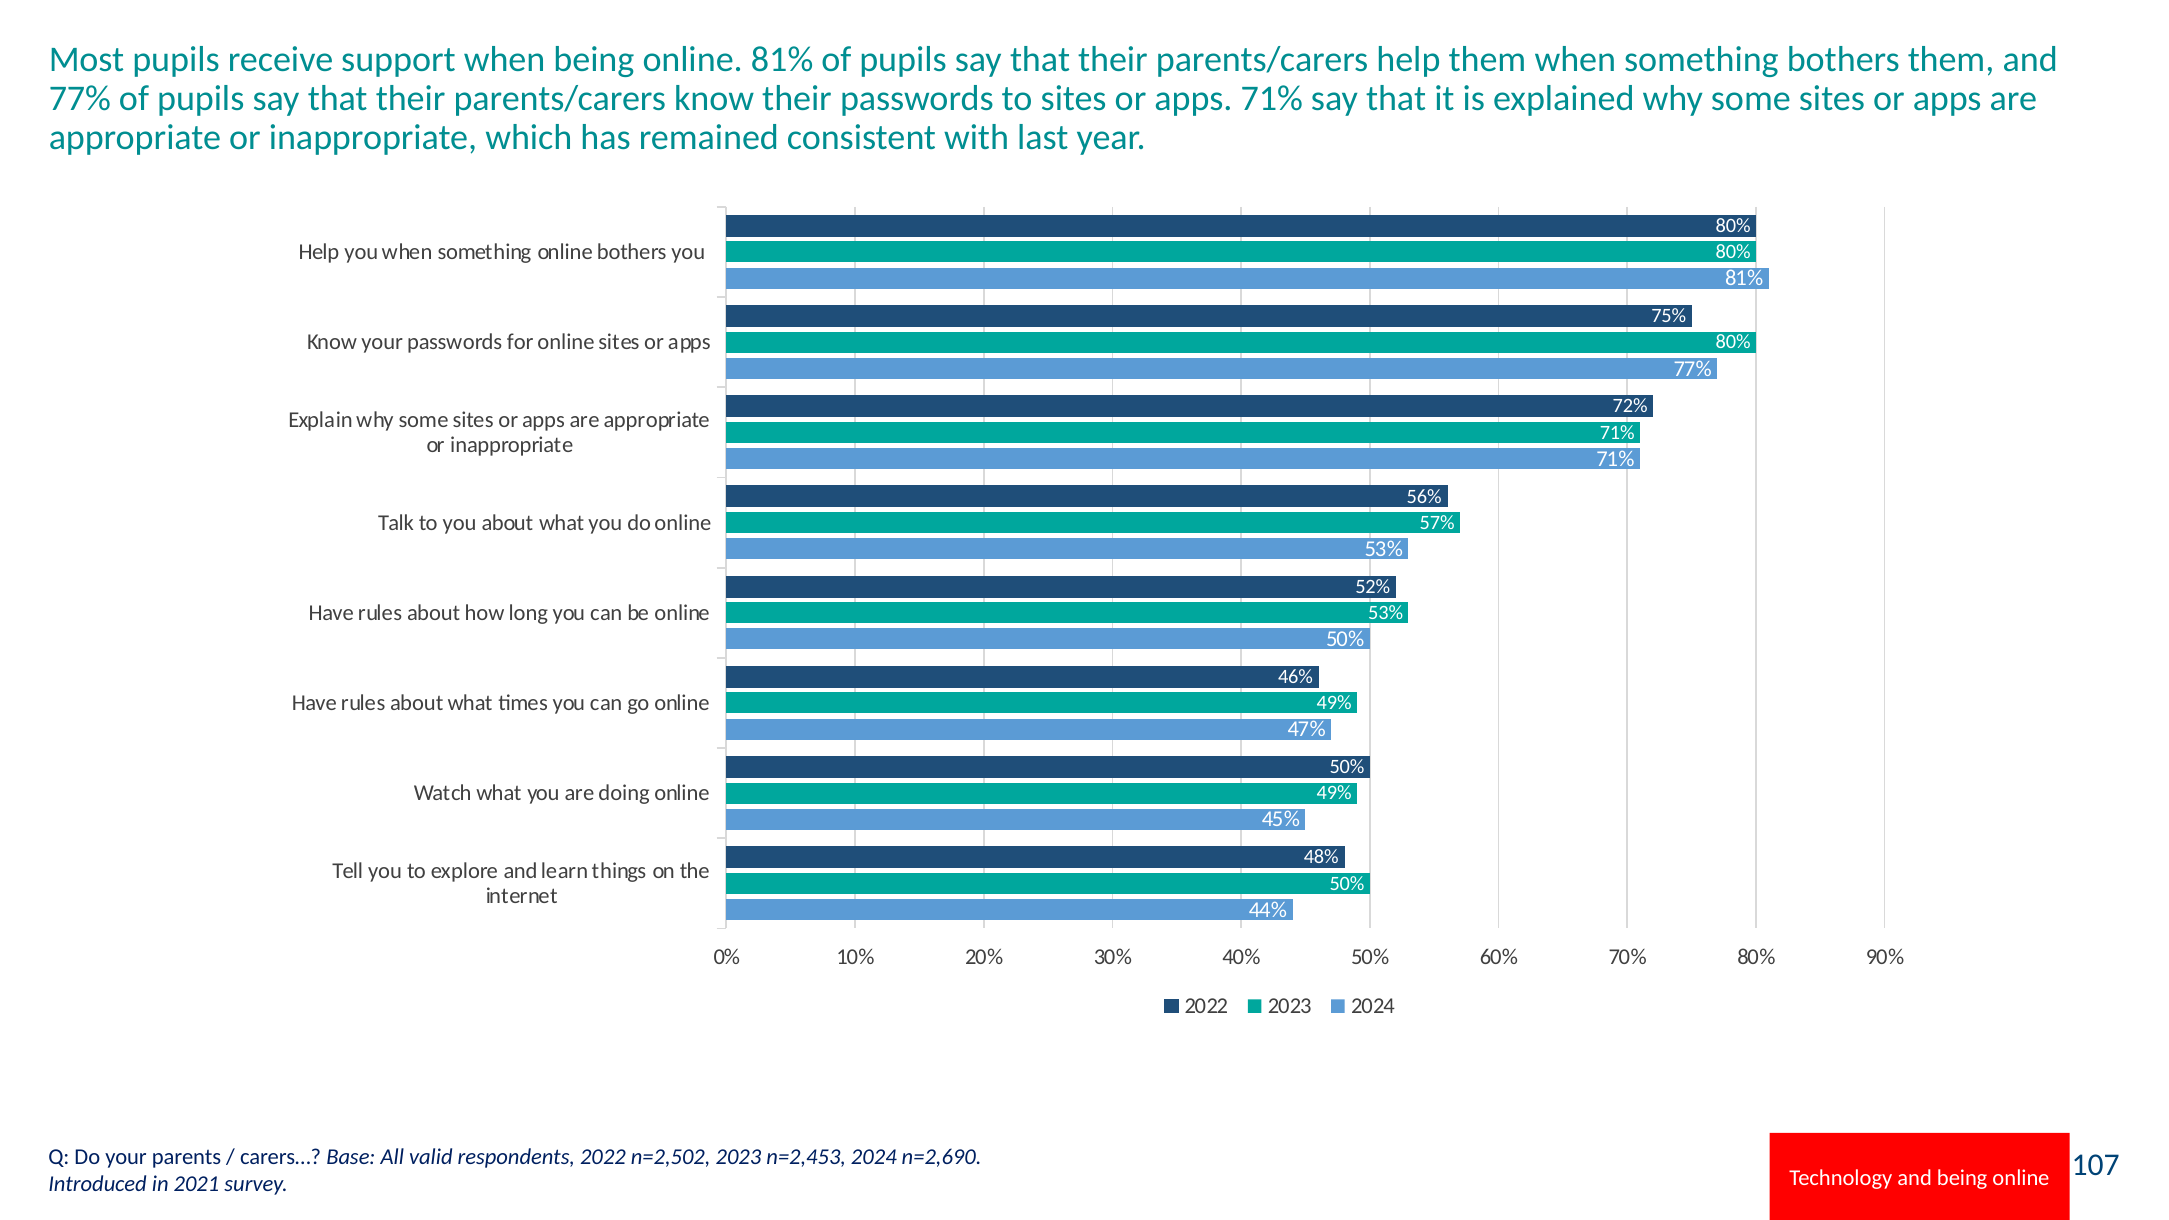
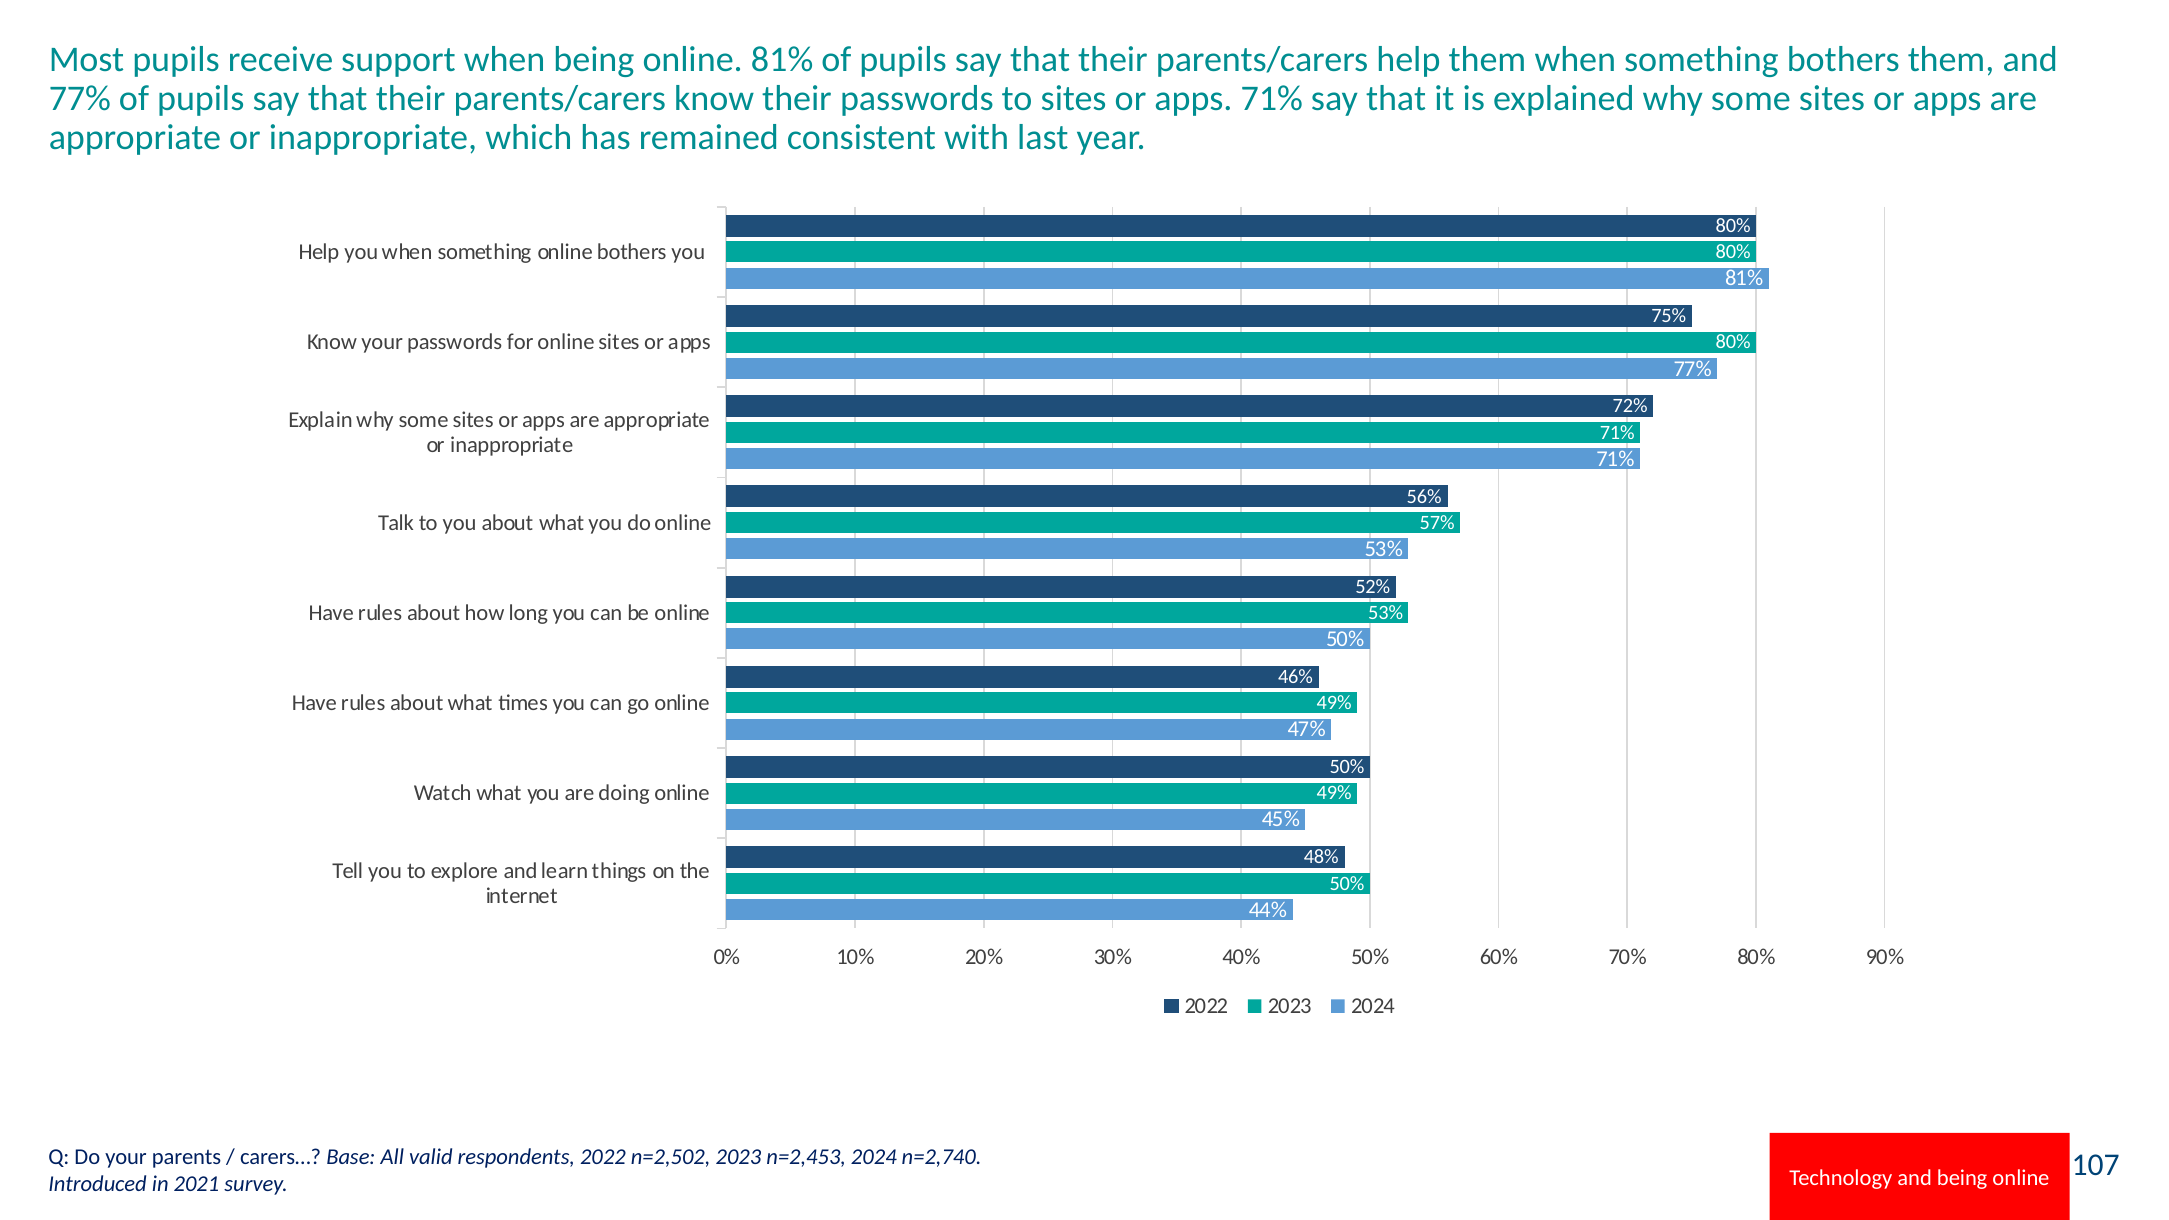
n=2,690: n=2,690 -> n=2,740
